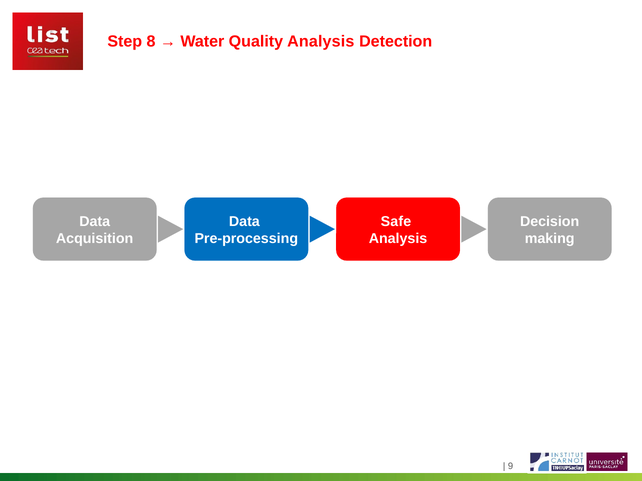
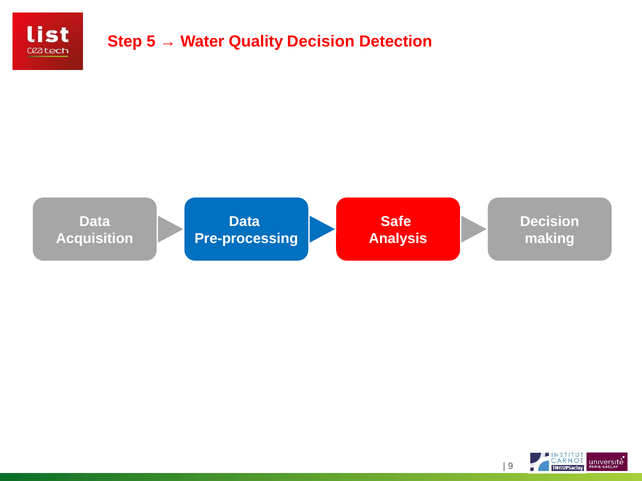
8: 8 -> 5
Quality Analysis: Analysis -> Decision
